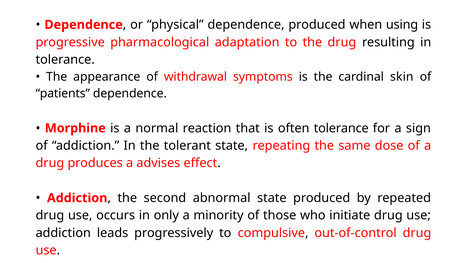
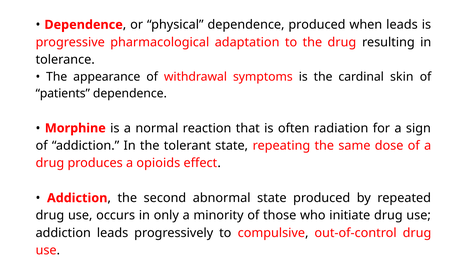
when using: using -> leads
often tolerance: tolerance -> radiation
advises: advises -> opioids
